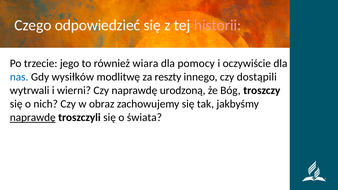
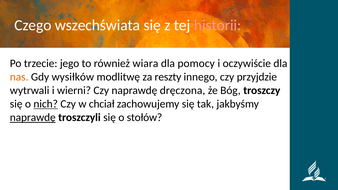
odpowiedzieć: odpowiedzieć -> wszechświata
nas colour: blue -> orange
dostąpili: dostąpili -> przyjdzie
urodzoną: urodzoną -> dręczona
nich underline: none -> present
obraz: obraz -> chciał
świata: świata -> stołów
